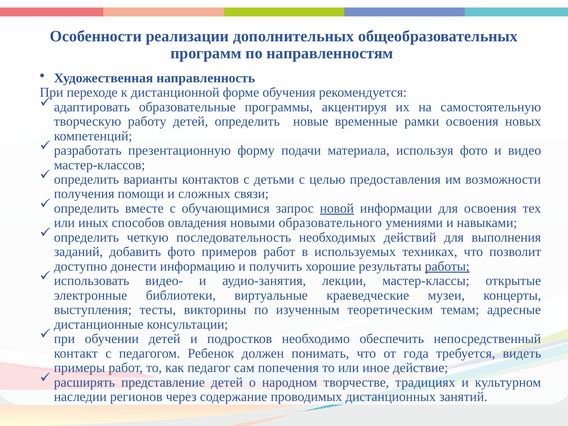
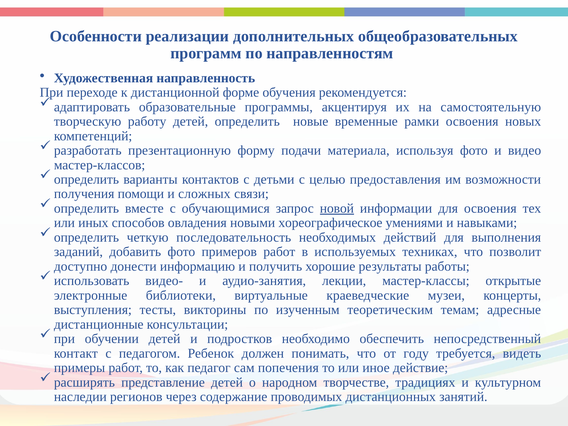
образовательного: образовательного -> хореографическое
работы underline: present -> none
года: года -> году
